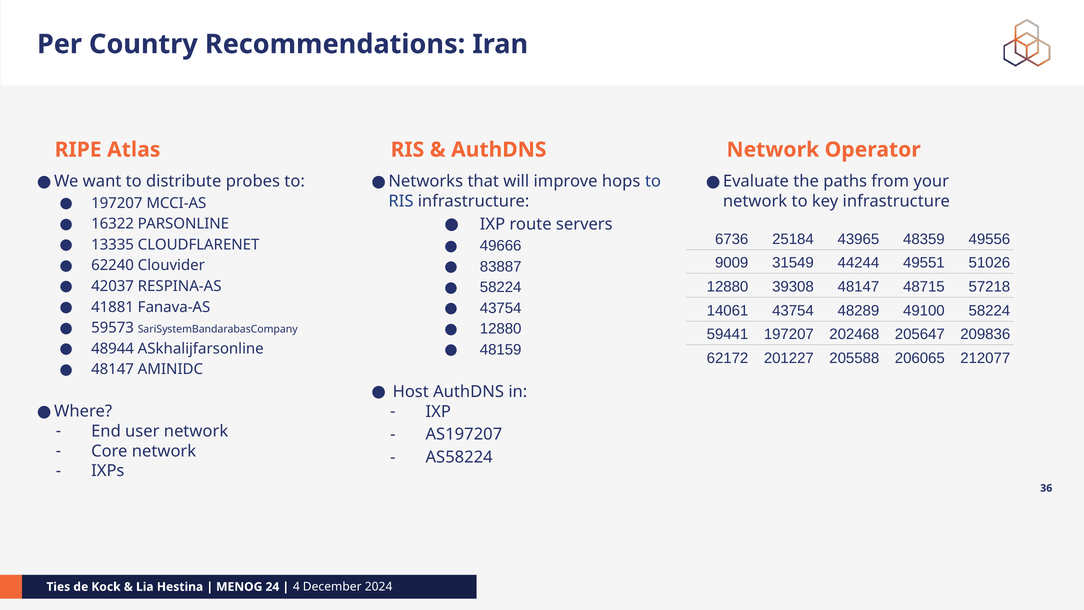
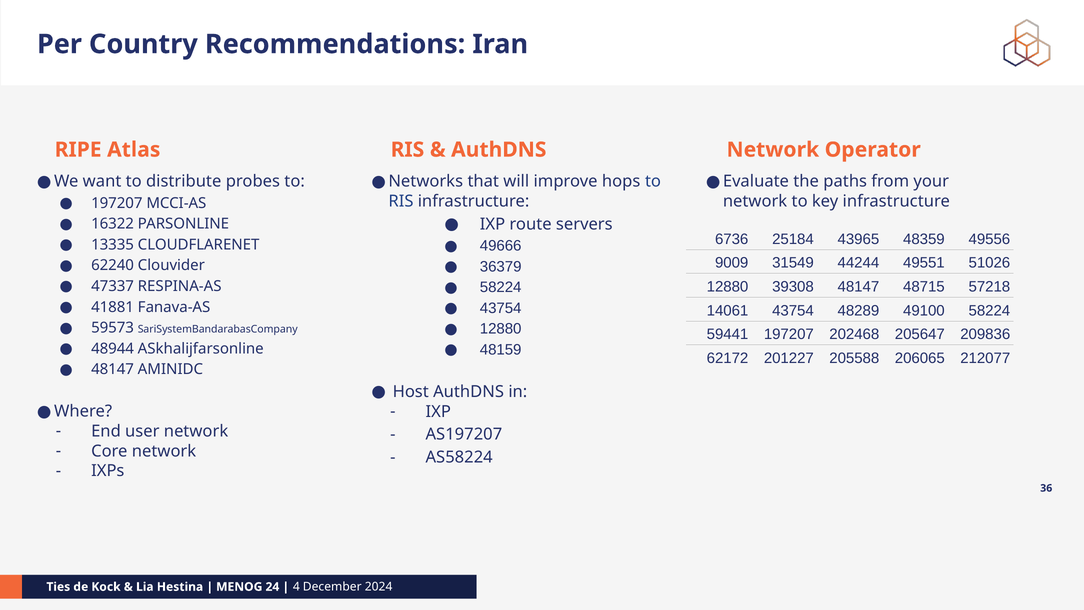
83887: 83887 -> 36379
42037: 42037 -> 47337
